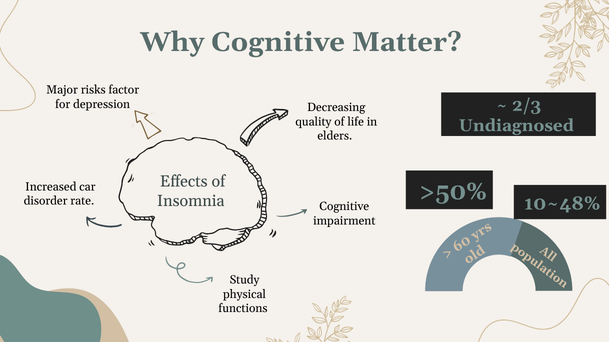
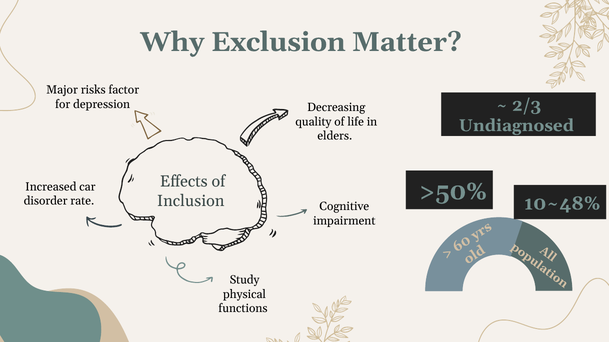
Why Cognitive: Cognitive -> Exclusion
Insomnia: Insomnia -> Inclusion
